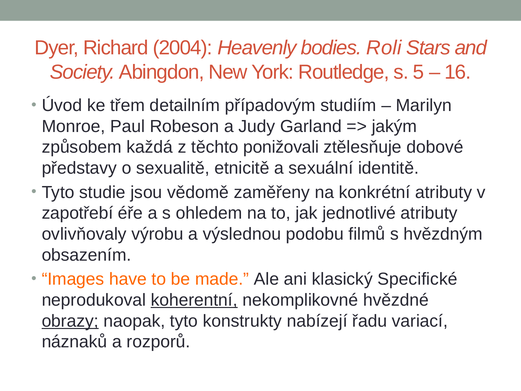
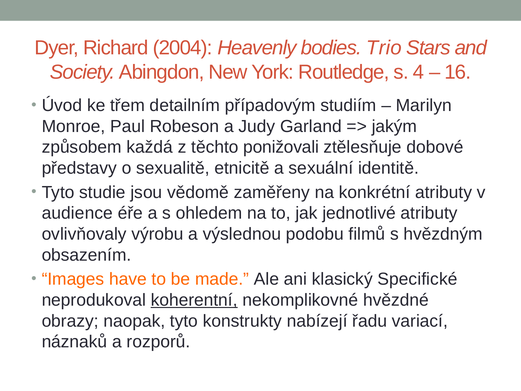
Roli: Roli -> Trio
5: 5 -> 4
zapotřebí: zapotřebí -> audience
obrazy underline: present -> none
